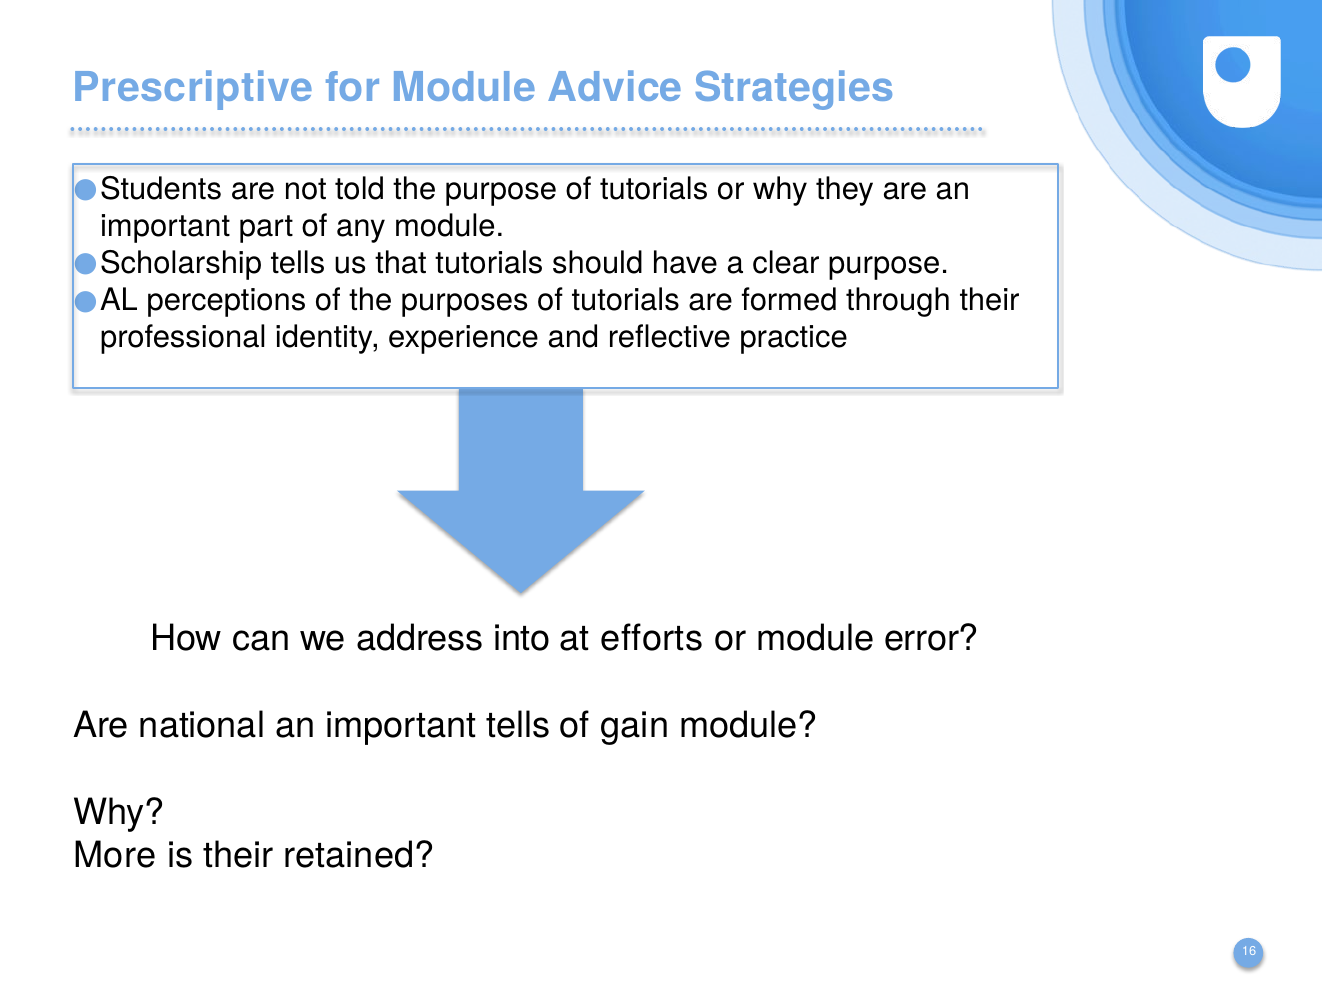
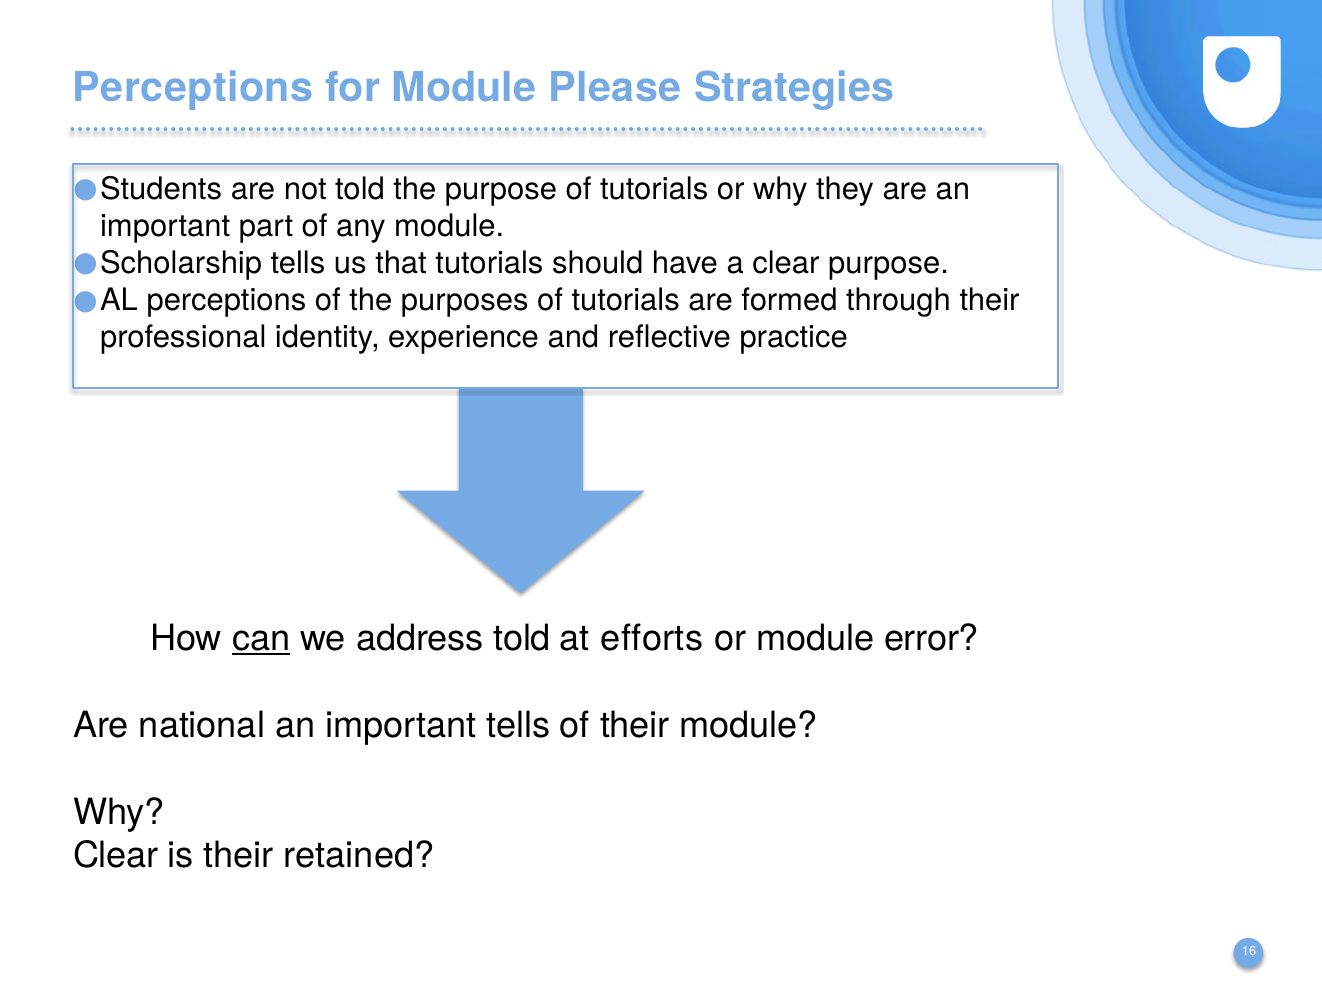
Prescriptive at (193, 88): Prescriptive -> Perceptions
Advice: Advice -> Please
can underline: none -> present
address into: into -> told
of gain: gain -> their
More at (115, 856): More -> Clear
